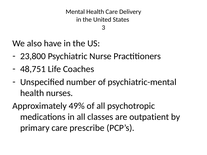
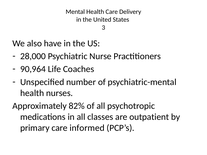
23,800: 23,800 -> 28,000
48,751: 48,751 -> 90,964
49%: 49% -> 82%
prescribe: prescribe -> informed
